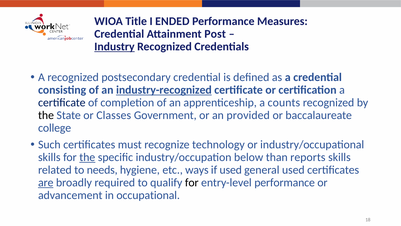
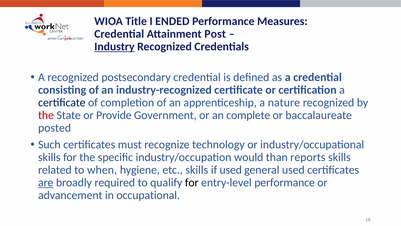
industry-recognized underline: present -> none
counts: counts -> nature
the at (46, 115) colour: black -> red
Classes: Classes -> Provide
provided: provided -> complete
college: college -> posted
the at (87, 157) underline: present -> none
below: below -> would
needs: needs -> when
etc ways: ways -> skills
